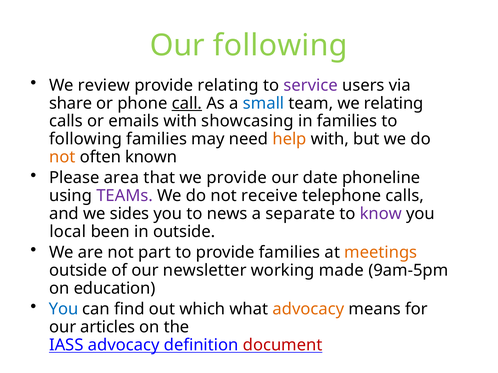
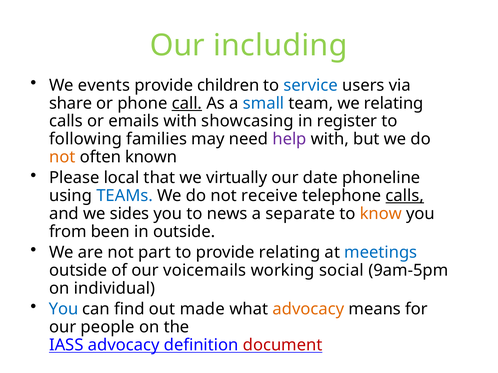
Our following: following -> including
review: review -> events
provide relating: relating -> children
service colour: purple -> blue
in families: families -> register
help colour: orange -> purple
area: area -> local
we provide: provide -> virtually
TEAMs colour: purple -> blue
calls at (405, 196) underline: none -> present
know colour: purple -> orange
local: local -> from
provide families: families -> relating
meetings colour: orange -> blue
newsletter: newsletter -> voicemails
made: made -> social
education: education -> individual
which: which -> made
articles: articles -> people
